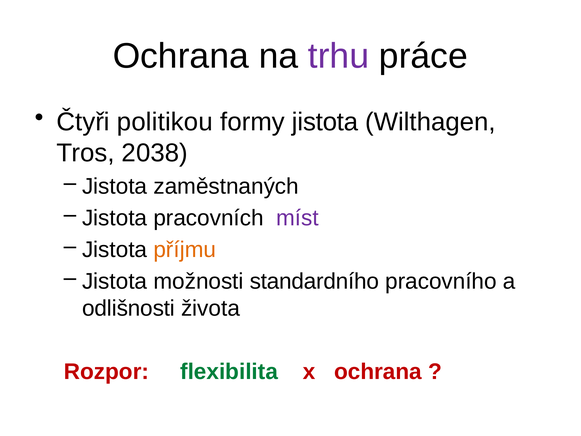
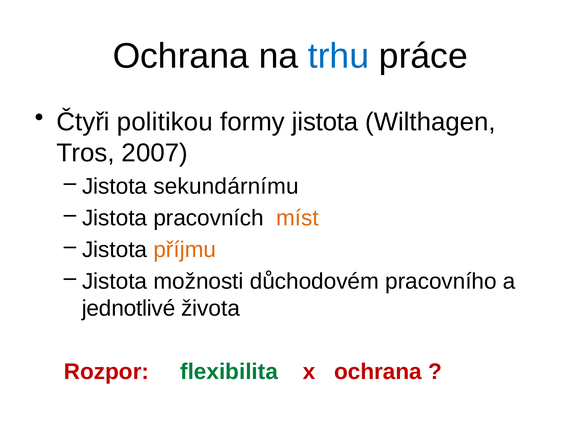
trhu colour: purple -> blue
2038: 2038 -> 2007
zaměstnaných: zaměstnaných -> sekundárnímu
míst colour: purple -> orange
standardního: standardního -> důchodovém
odlišnosti: odlišnosti -> jednotlivé
